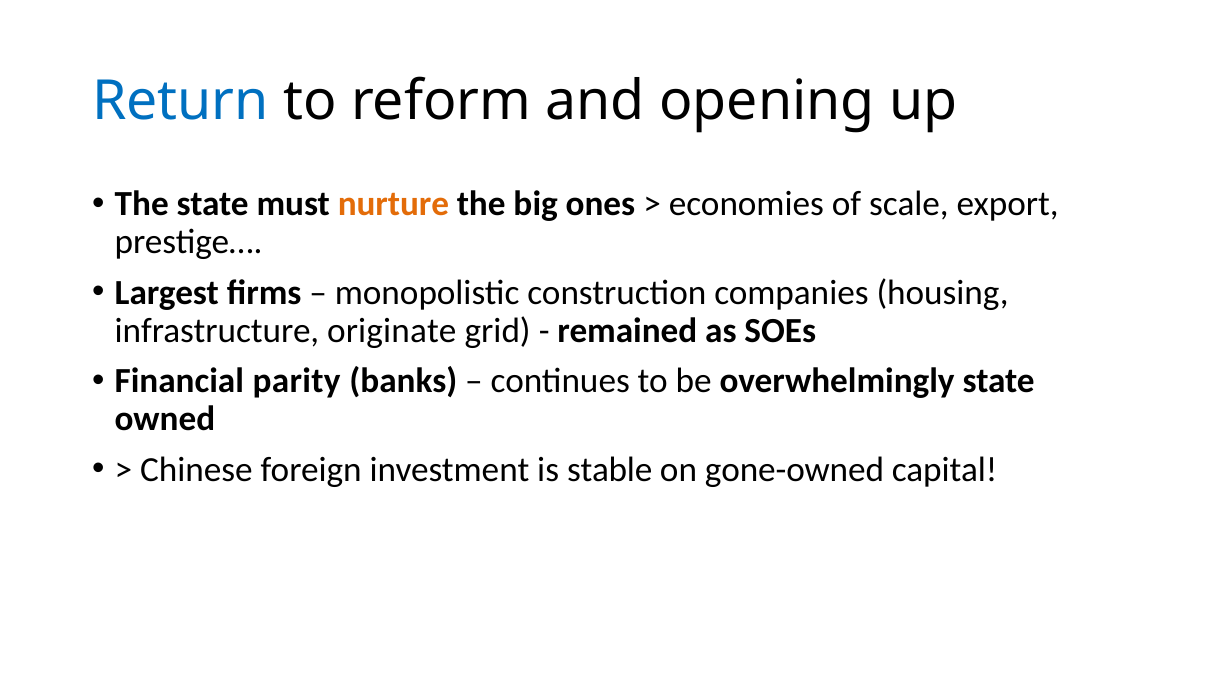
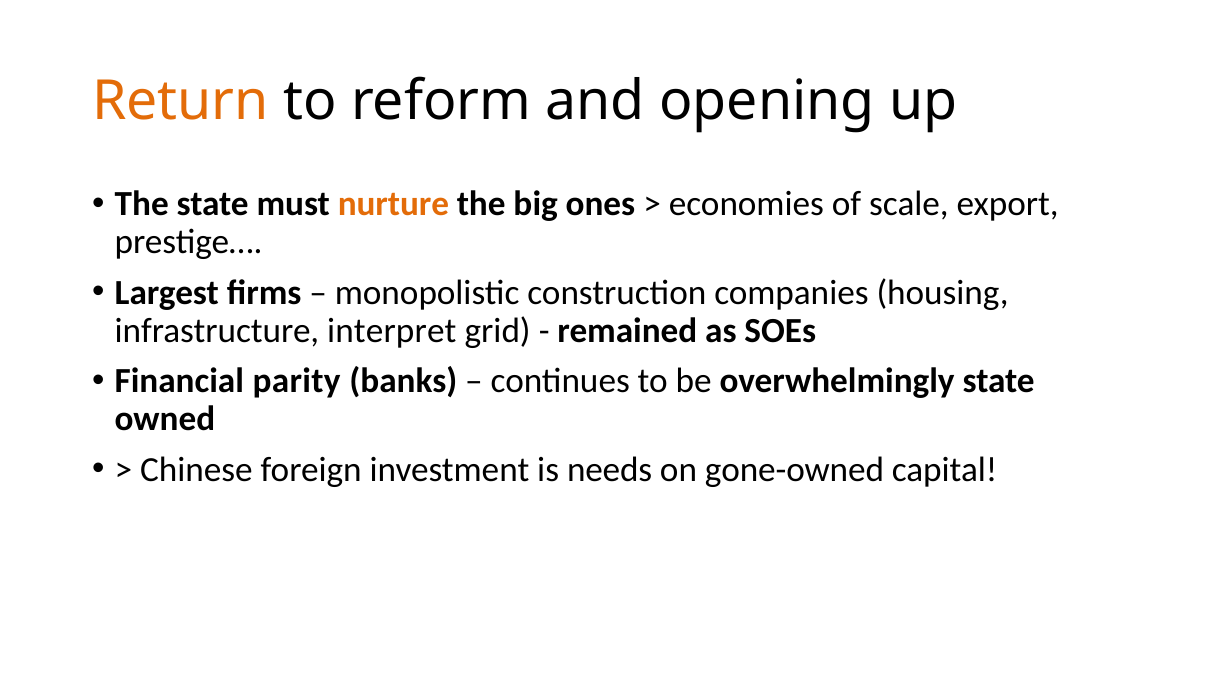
Return colour: blue -> orange
originate: originate -> interpret
stable: stable -> needs
